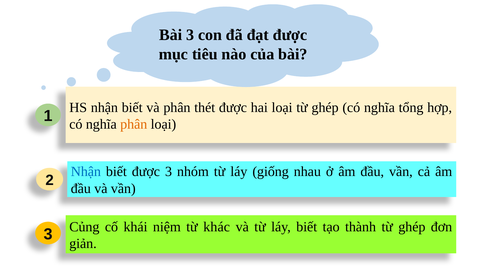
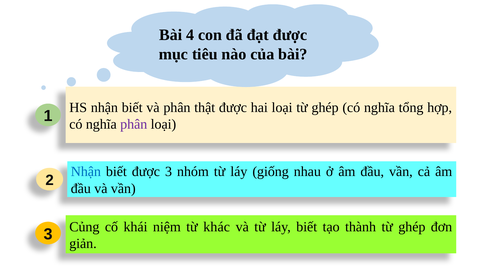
Bài 3: 3 -> 4
thét: thét -> thật
phân at (134, 124) colour: orange -> purple
